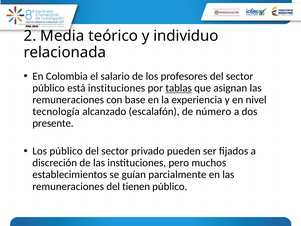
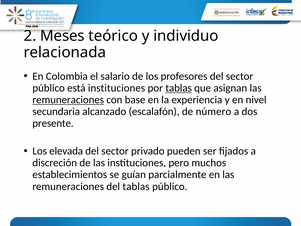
Media: Media -> Meses
remuneraciones at (68, 100) underline: none -> present
tecnología: tecnología -> secundaria
Los público: público -> elevada
del tienen: tienen -> tablas
